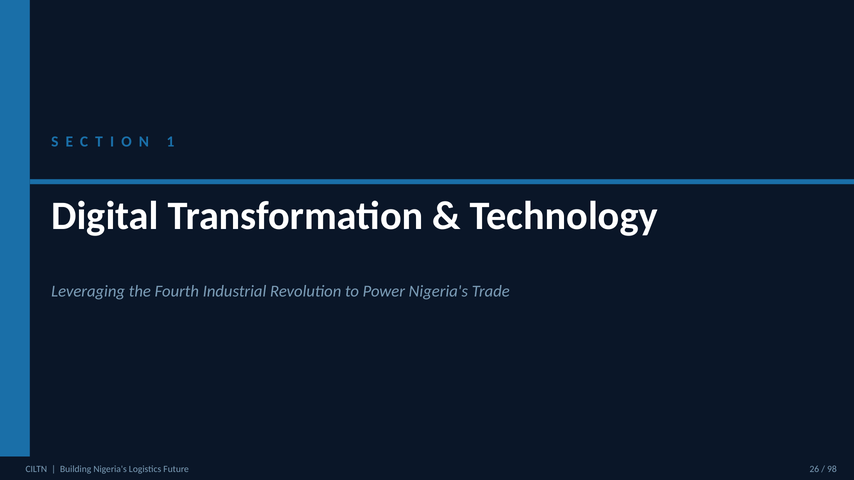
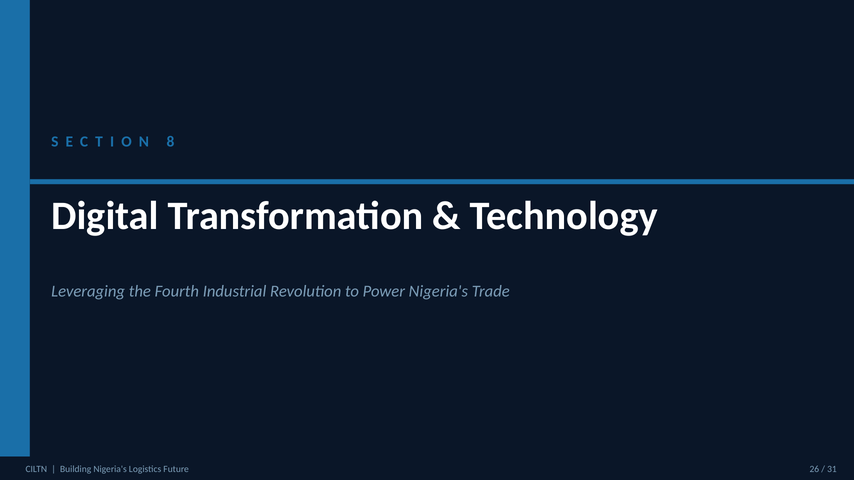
1: 1 -> 8
98: 98 -> 31
